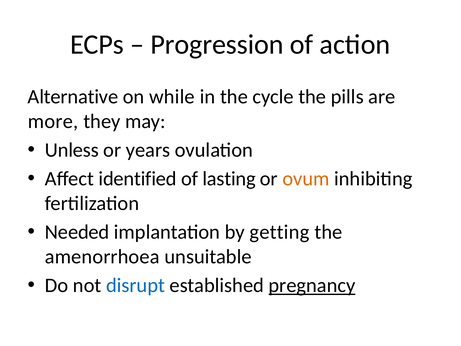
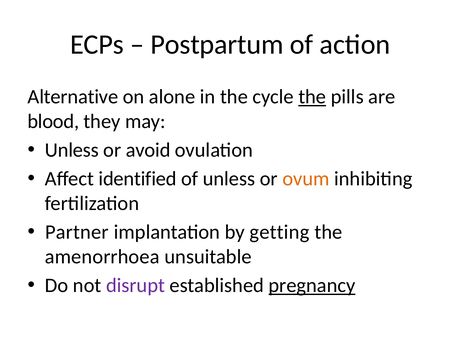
Progression: Progression -> Postpartum
while: while -> alone
the at (312, 97) underline: none -> present
more: more -> blood
years: years -> avoid
of lasting: lasting -> unless
Needed: Needed -> Partner
disrupt colour: blue -> purple
